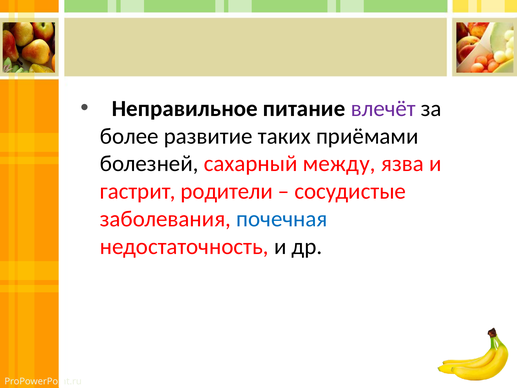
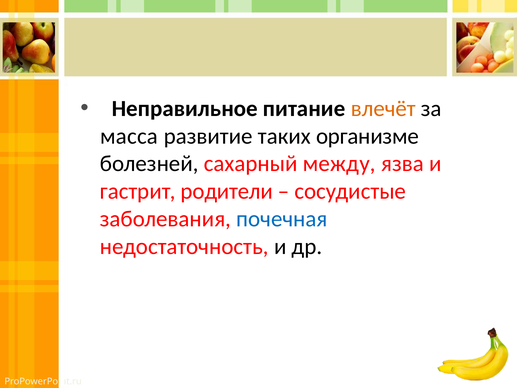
влечёт colour: purple -> orange
более: более -> масса
приёмами: приёмами -> организме
